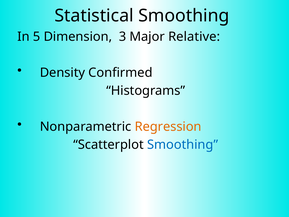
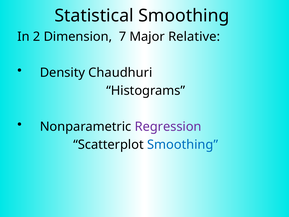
5: 5 -> 2
3: 3 -> 7
Confirmed: Confirmed -> Chaudhuri
Regression colour: orange -> purple
